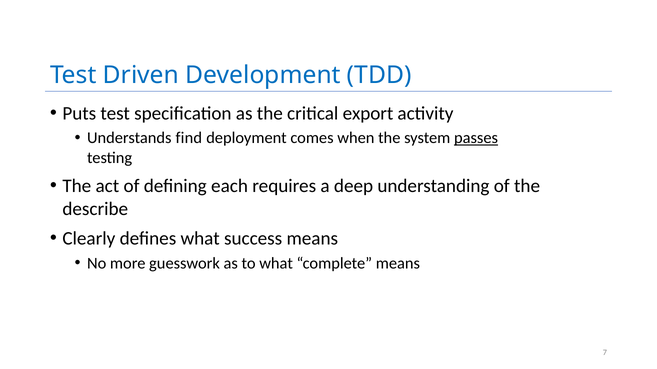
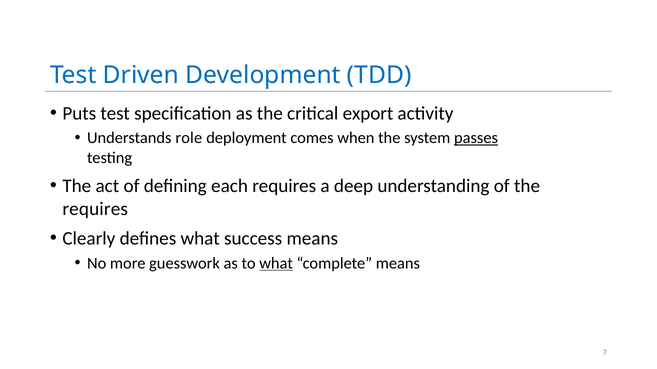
find: find -> role
describe at (95, 209): describe -> requires
what at (276, 264) underline: none -> present
